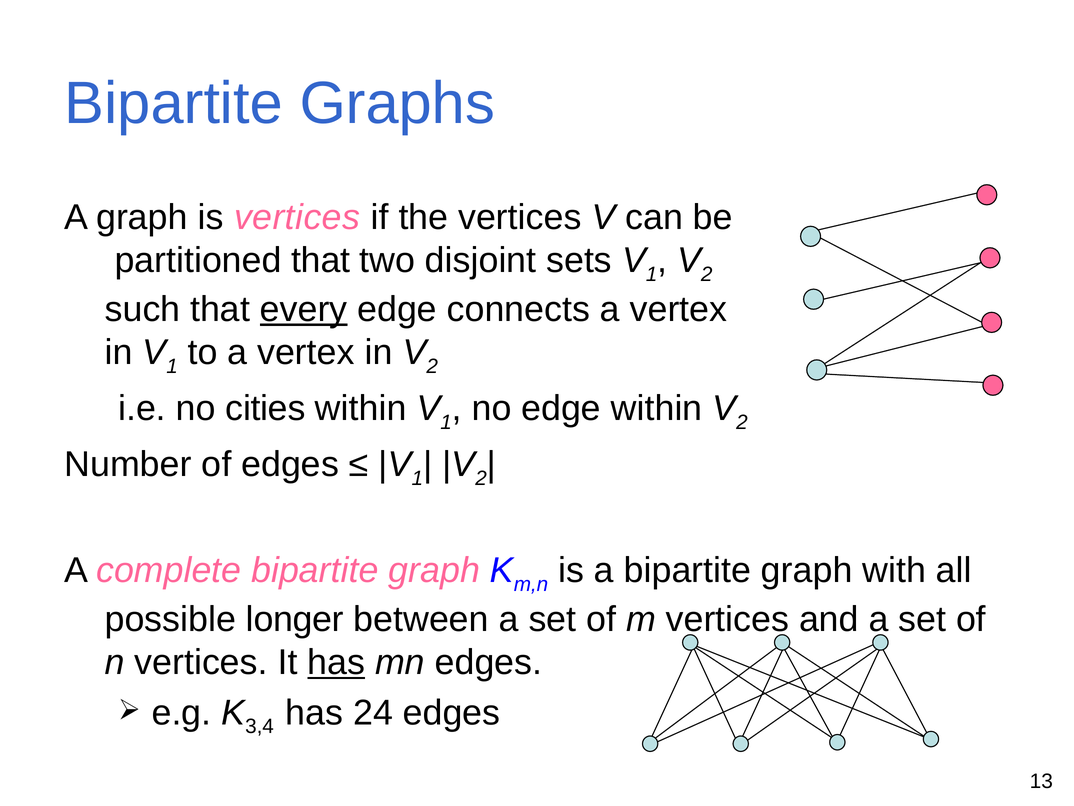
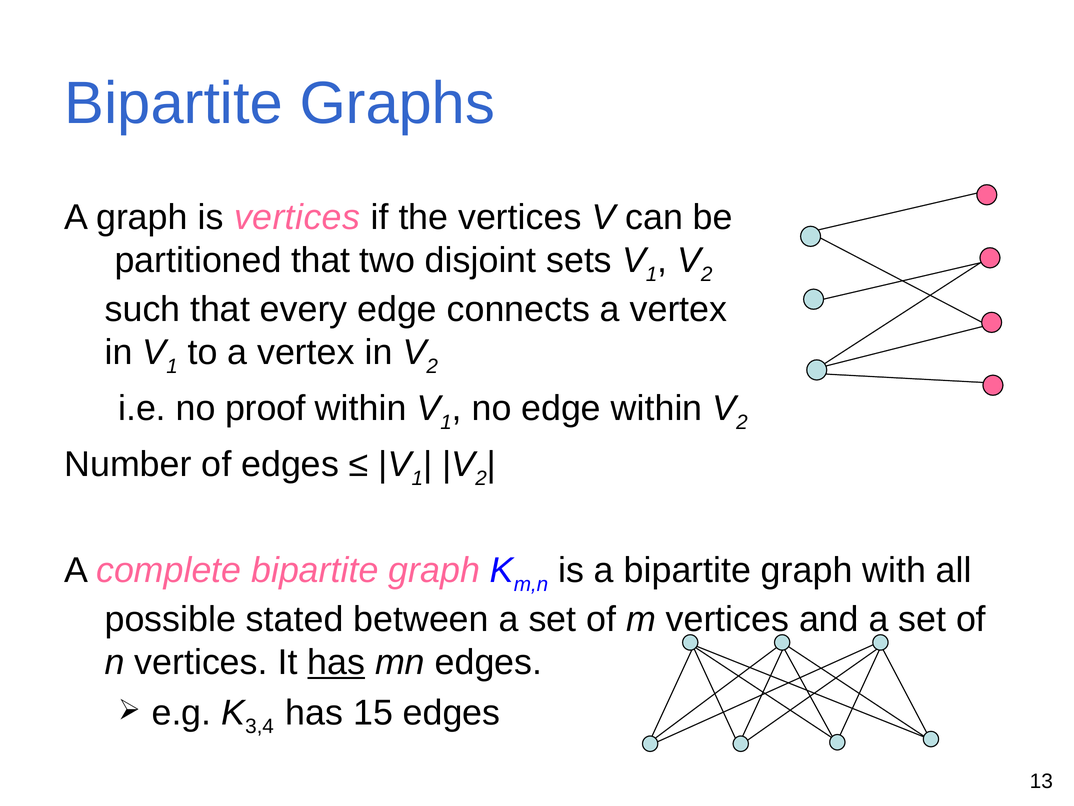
every underline: present -> none
cities: cities -> proof
longer: longer -> stated
24: 24 -> 15
